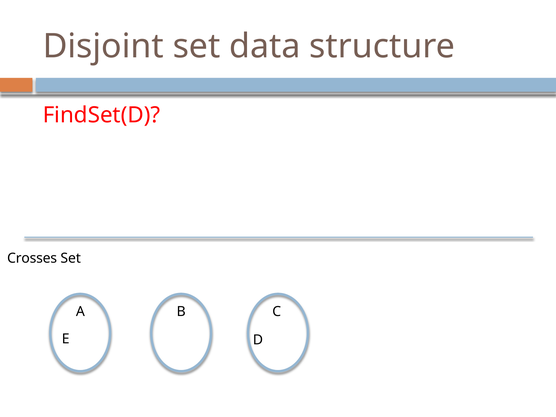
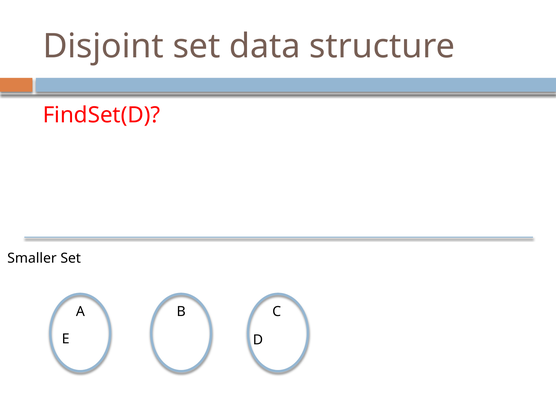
Crosses: Crosses -> Smaller
